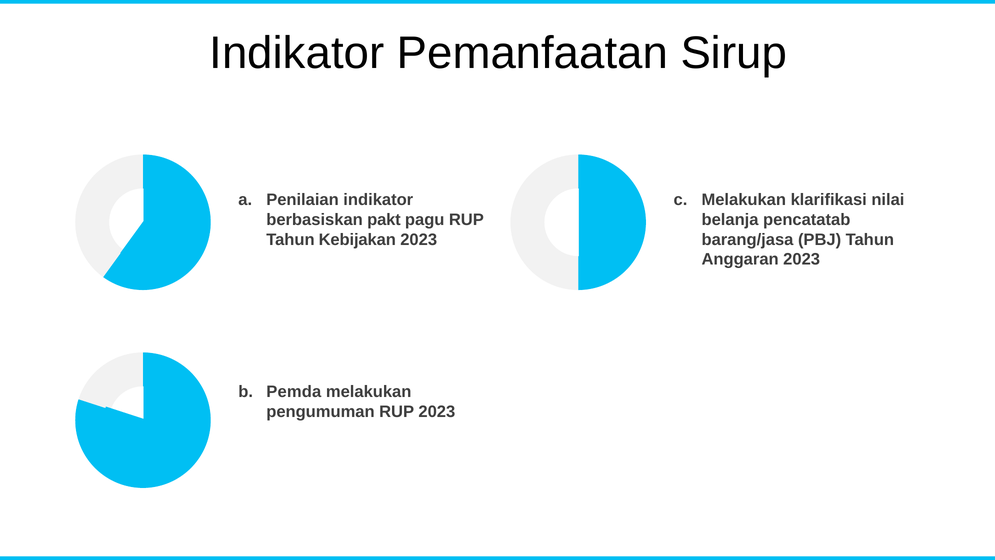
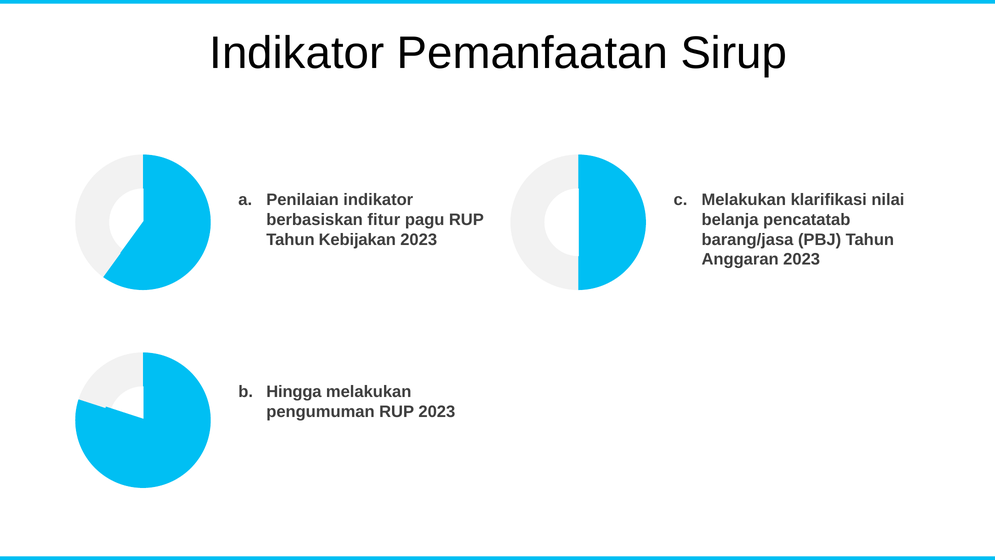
pakt: pakt -> fitur
Pemda: Pemda -> Hingga
